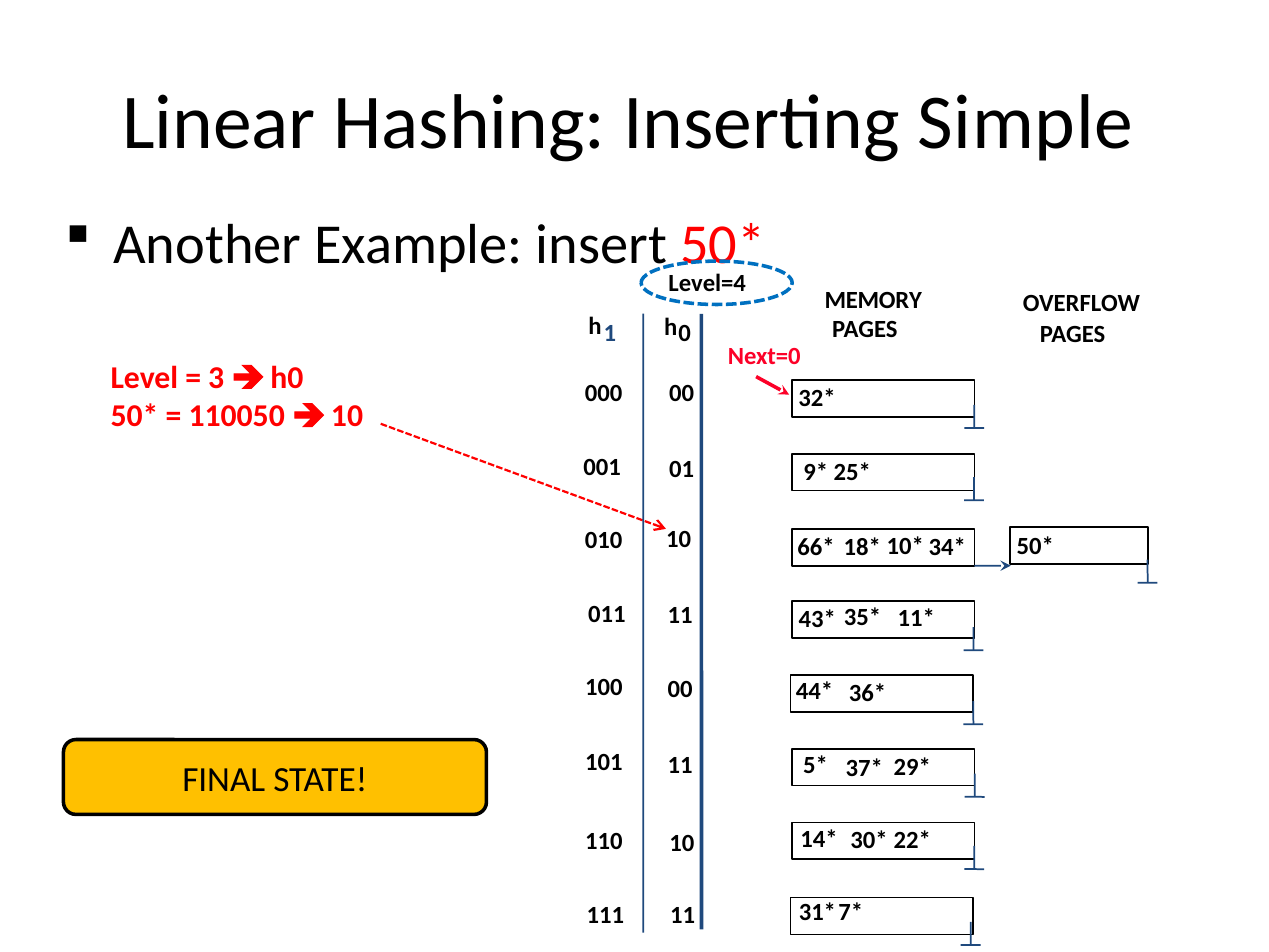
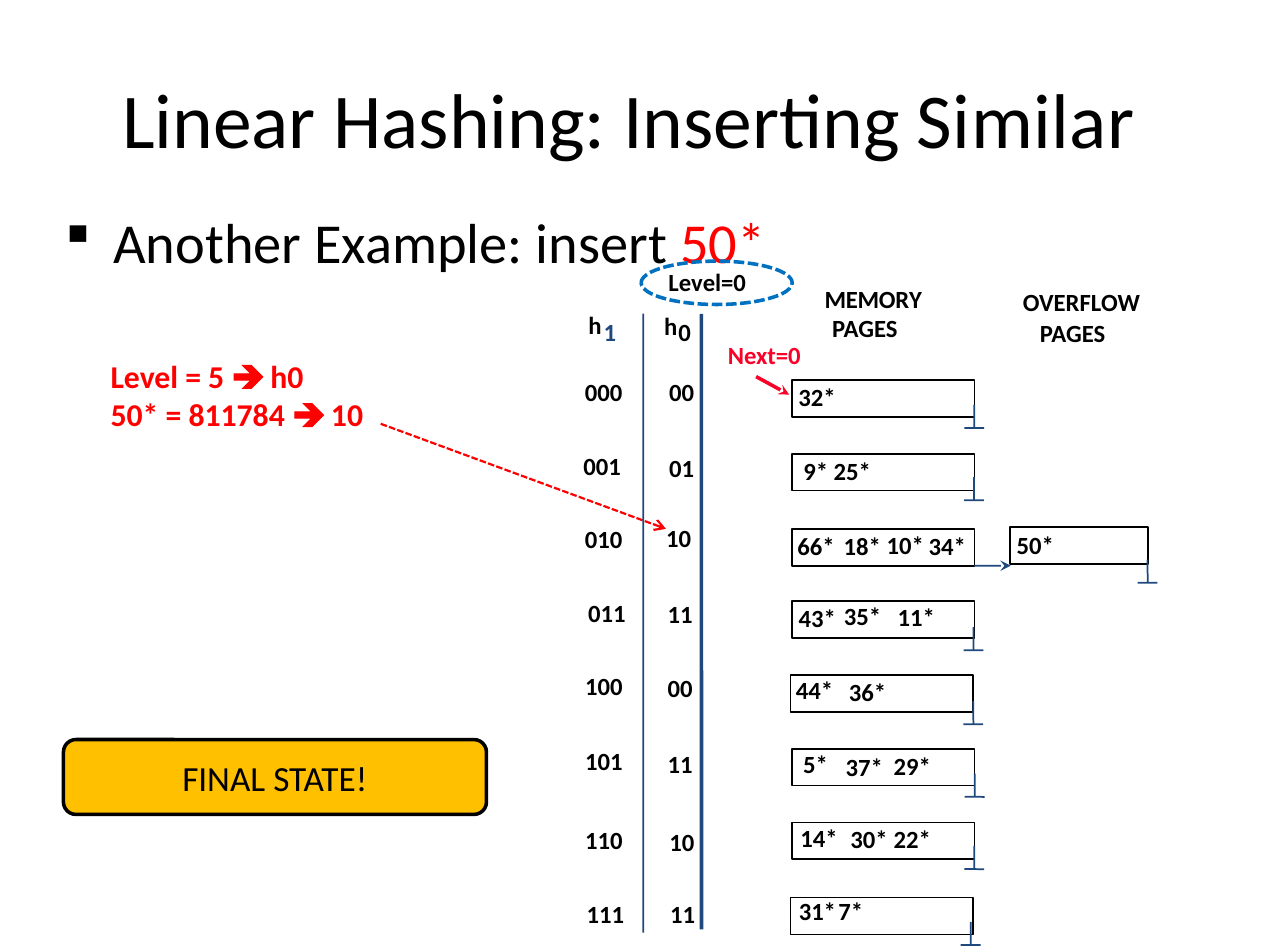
Simple: Simple -> Similar
Level=4: Level=4 -> Level=0
3: 3 -> 5
110050: 110050 -> 811784
